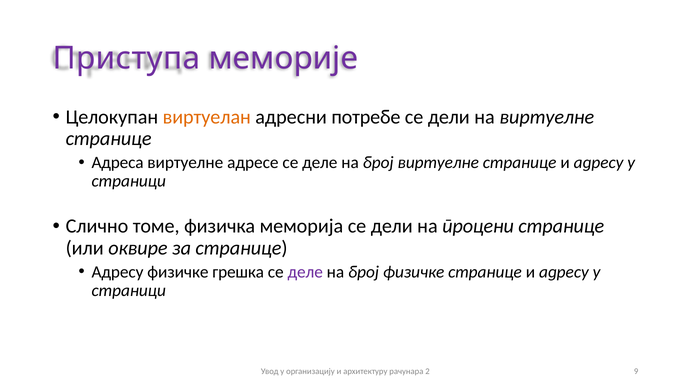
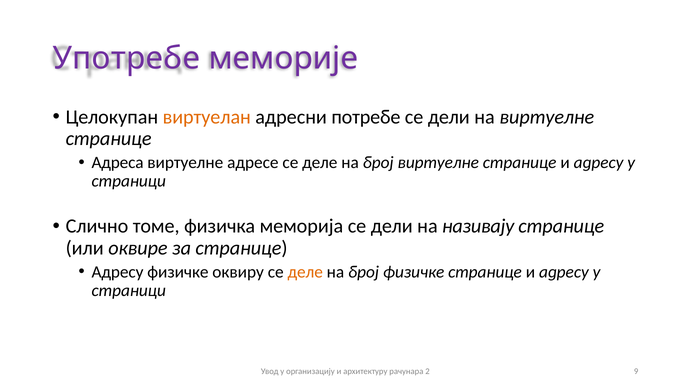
Приступа: Приступа -> Употребе
процени: процени -> називају
грешка: грешка -> оквиру
деле at (305, 272) colour: purple -> orange
